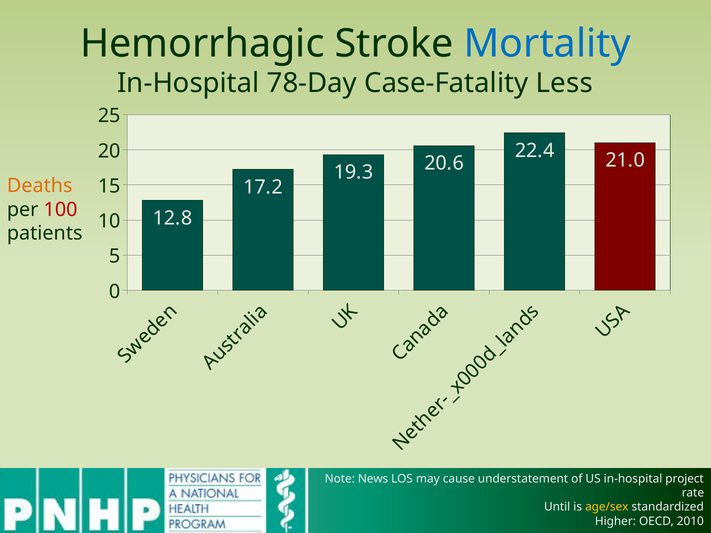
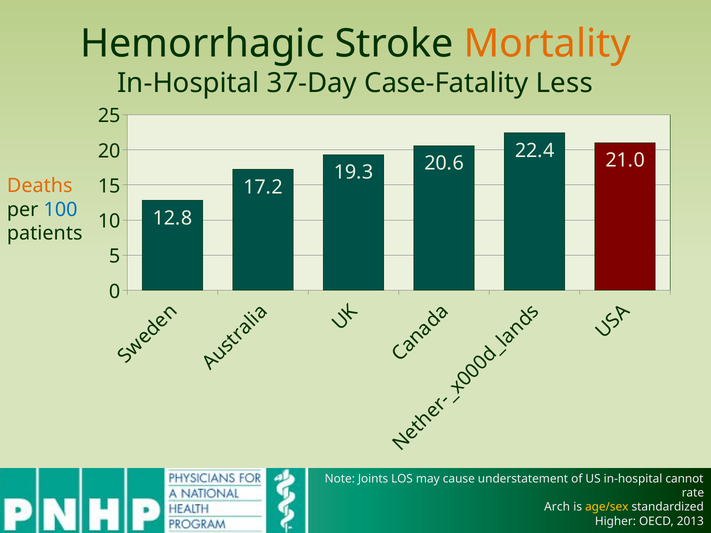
Mortality colour: blue -> orange
78-Day: 78-Day -> 37-Day
100 colour: red -> blue
News: News -> Joints
project: project -> cannot
Until: Until -> Arch
2010: 2010 -> 2013
